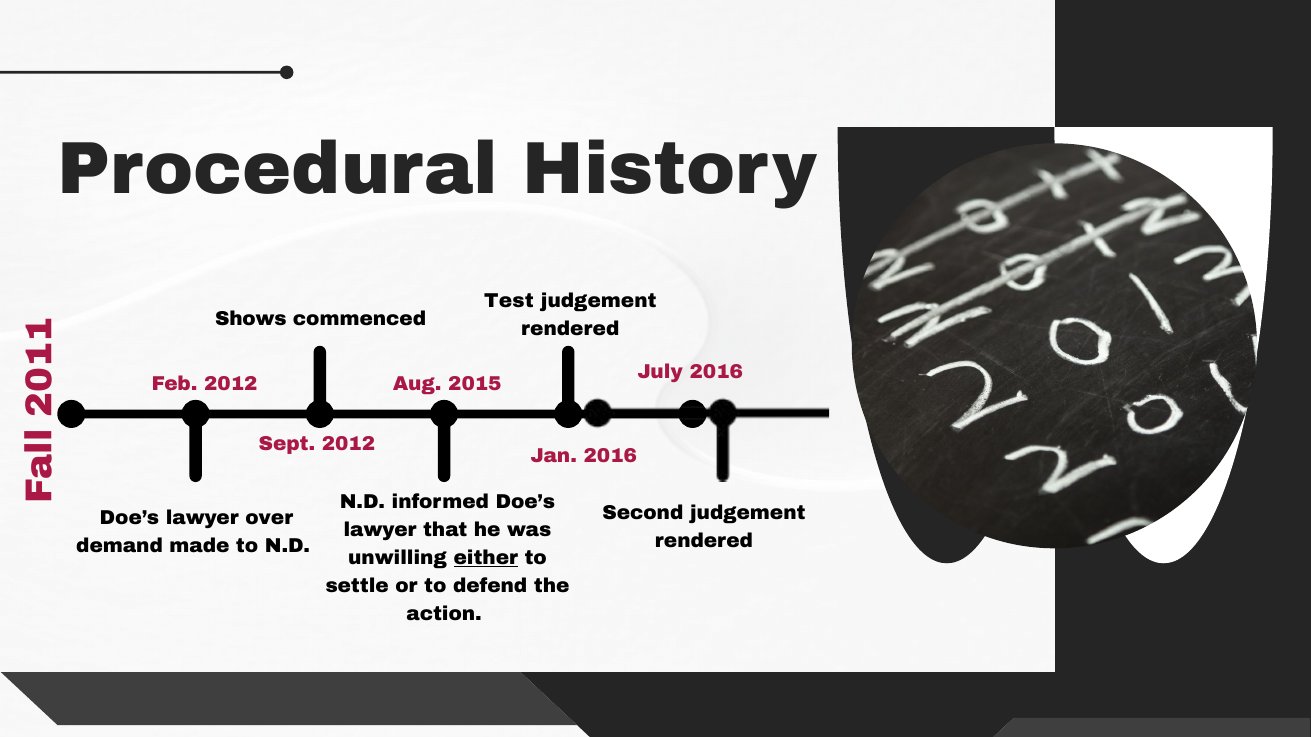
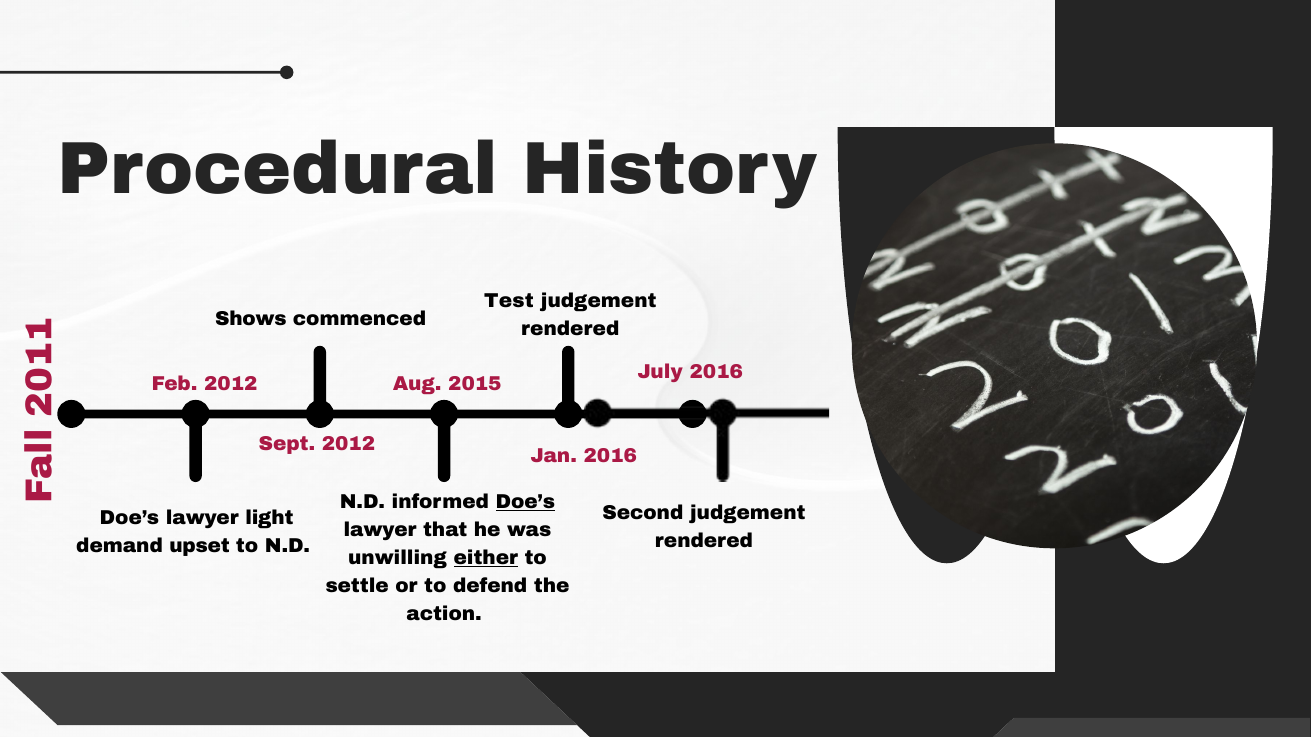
Doe’s at (525, 502) underline: none -> present
over: over -> light
made: made -> upset
